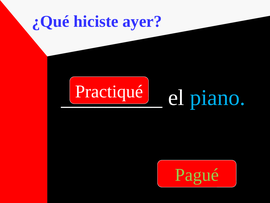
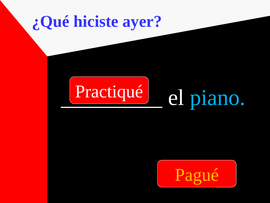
Pagué colour: light green -> yellow
